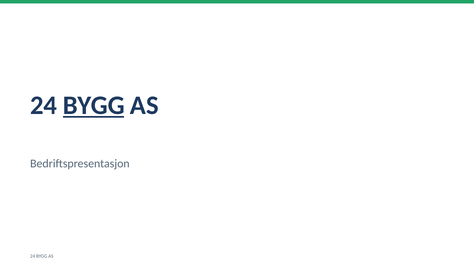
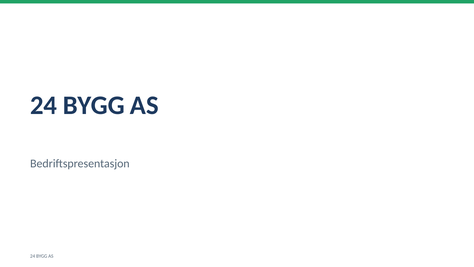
BYGG at (94, 105) underline: present -> none
